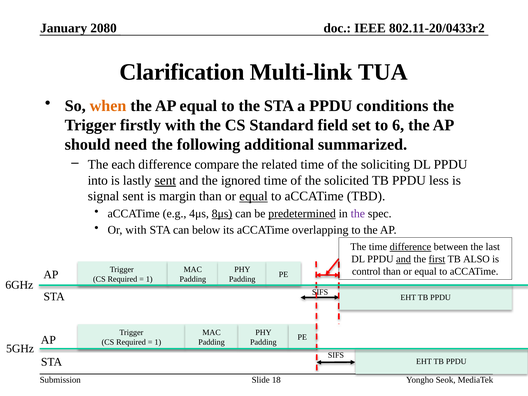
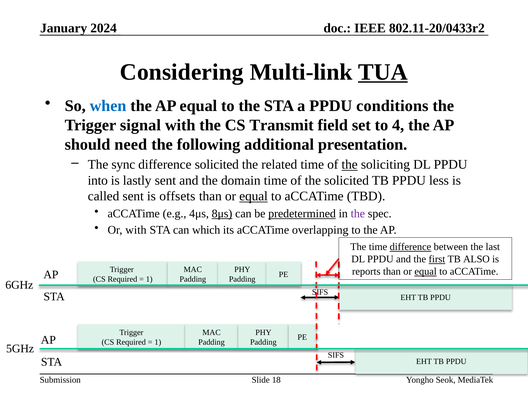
2080: 2080 -> 2024
Clarification: Clarification -> Considering
TUA underline: none -> present
when colour: orange -> blue
firstly: firstly -> signal
Standard: Standard -> Transmit
6: 6 -> 4
summarized: summarized -> presentation
each: each -> sync
difference compare: compare -> solicited
the at (350, 165) underline: none -> present
sent at (165, 180) underline: present -> none
ignored: ignored -> domain
signal: signal -> called
margin: margin -> offsets
below: below -> which
and at (404, 259) underline: present -> none
control: control -> reports
equal at (426, 272) underline: none -> present
